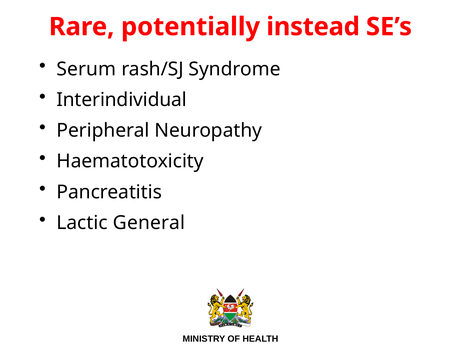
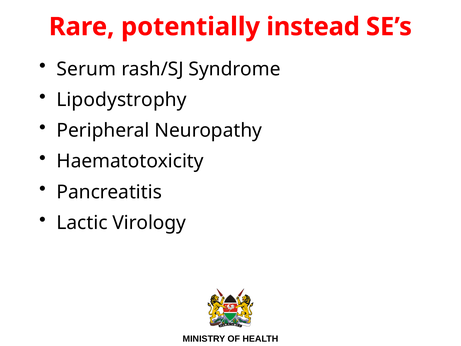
Interindividual: Interindividual -> Lipodystrophy
General: General -> Virology
